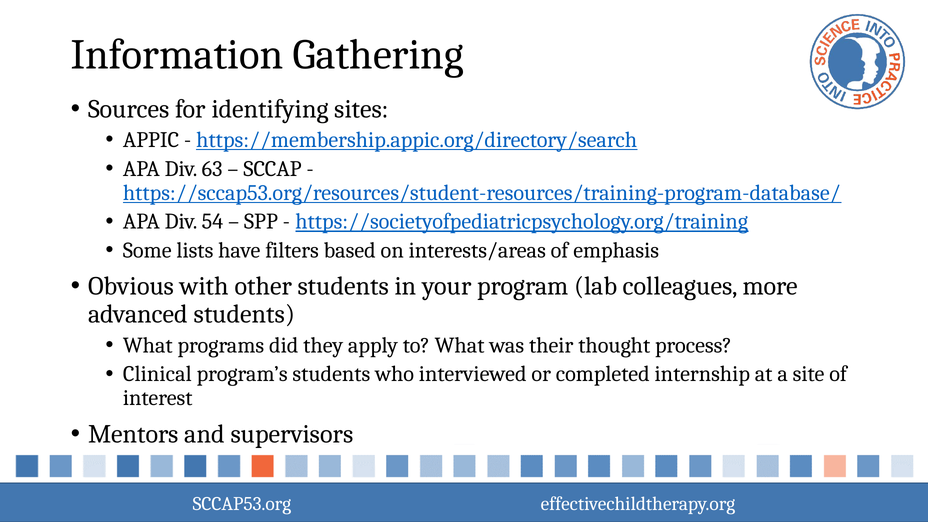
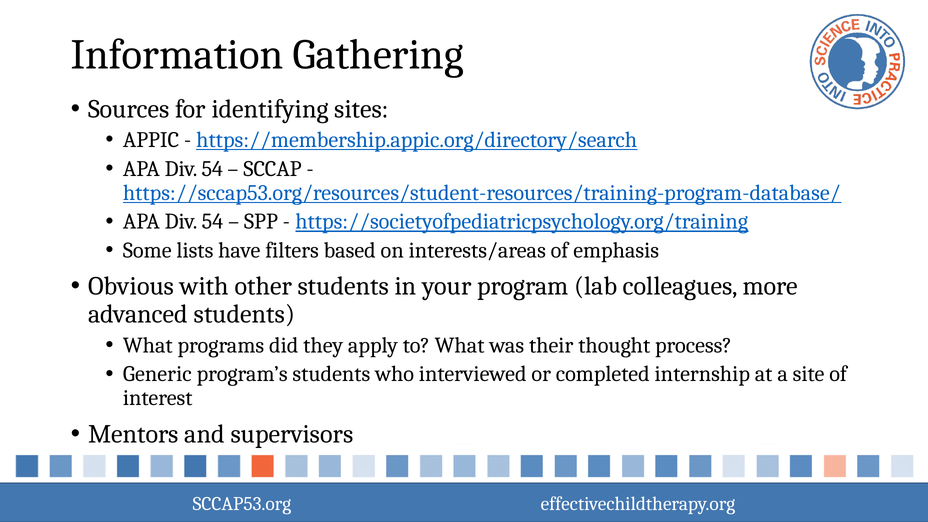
63 at (212, 169): 63 -> 54
Clinical: Clinical -> Generic
